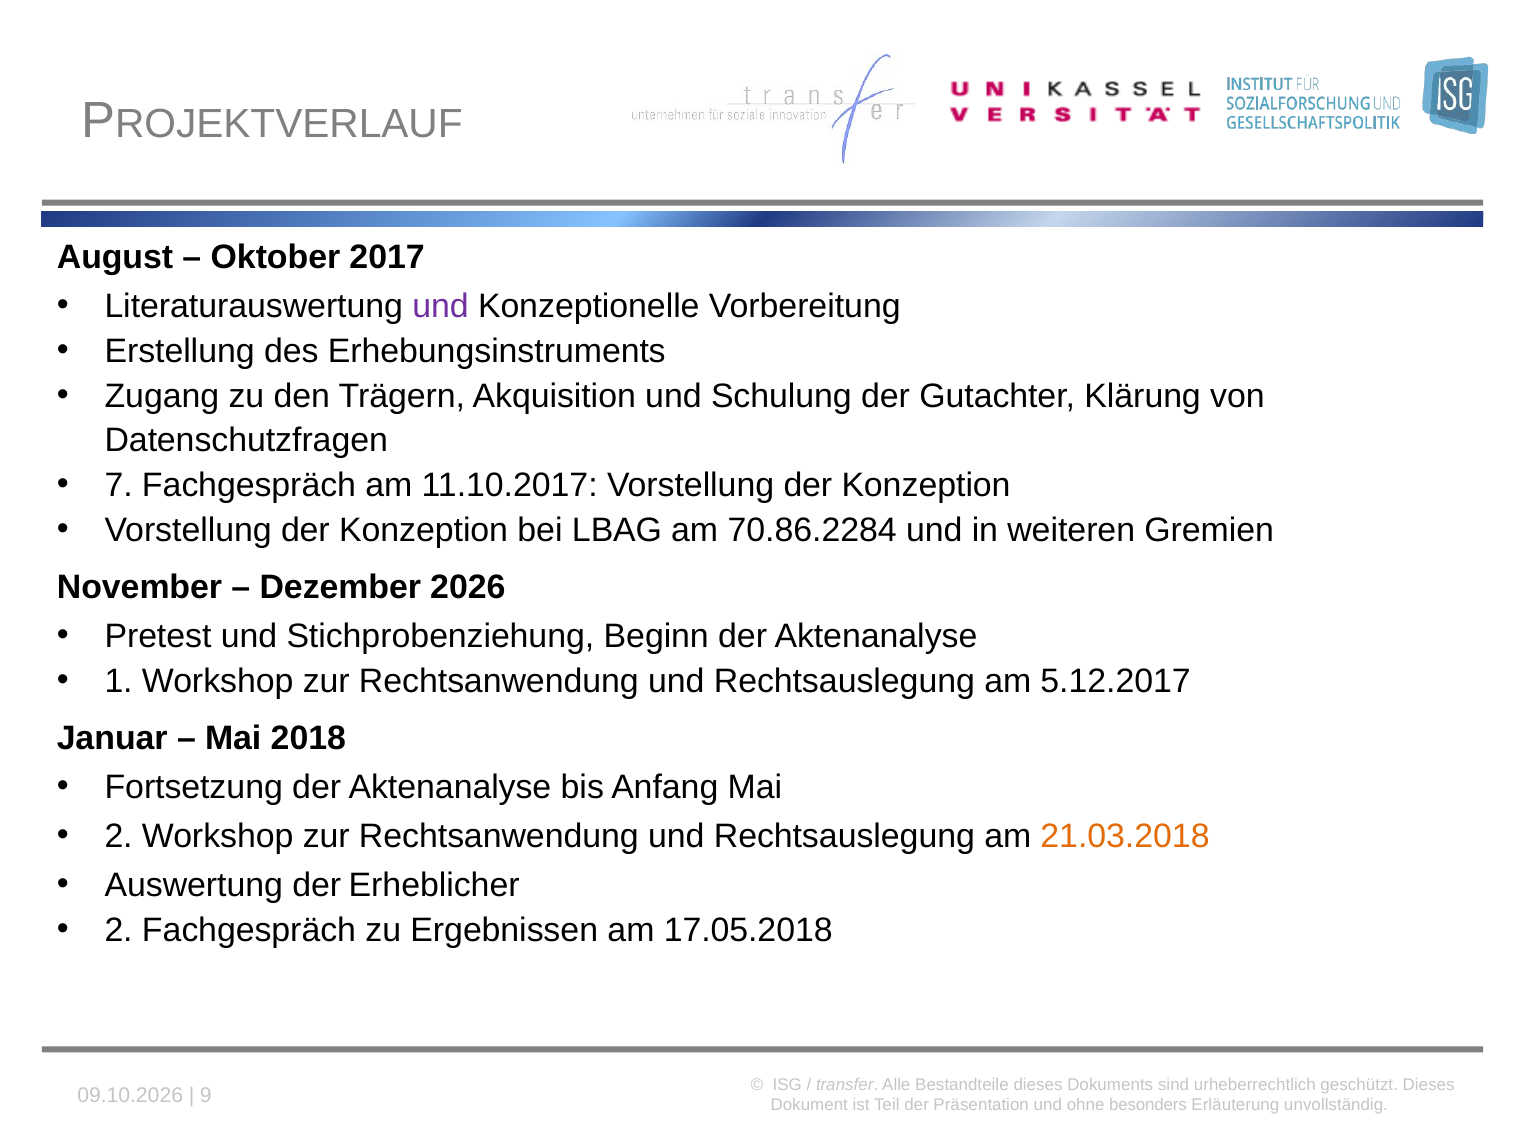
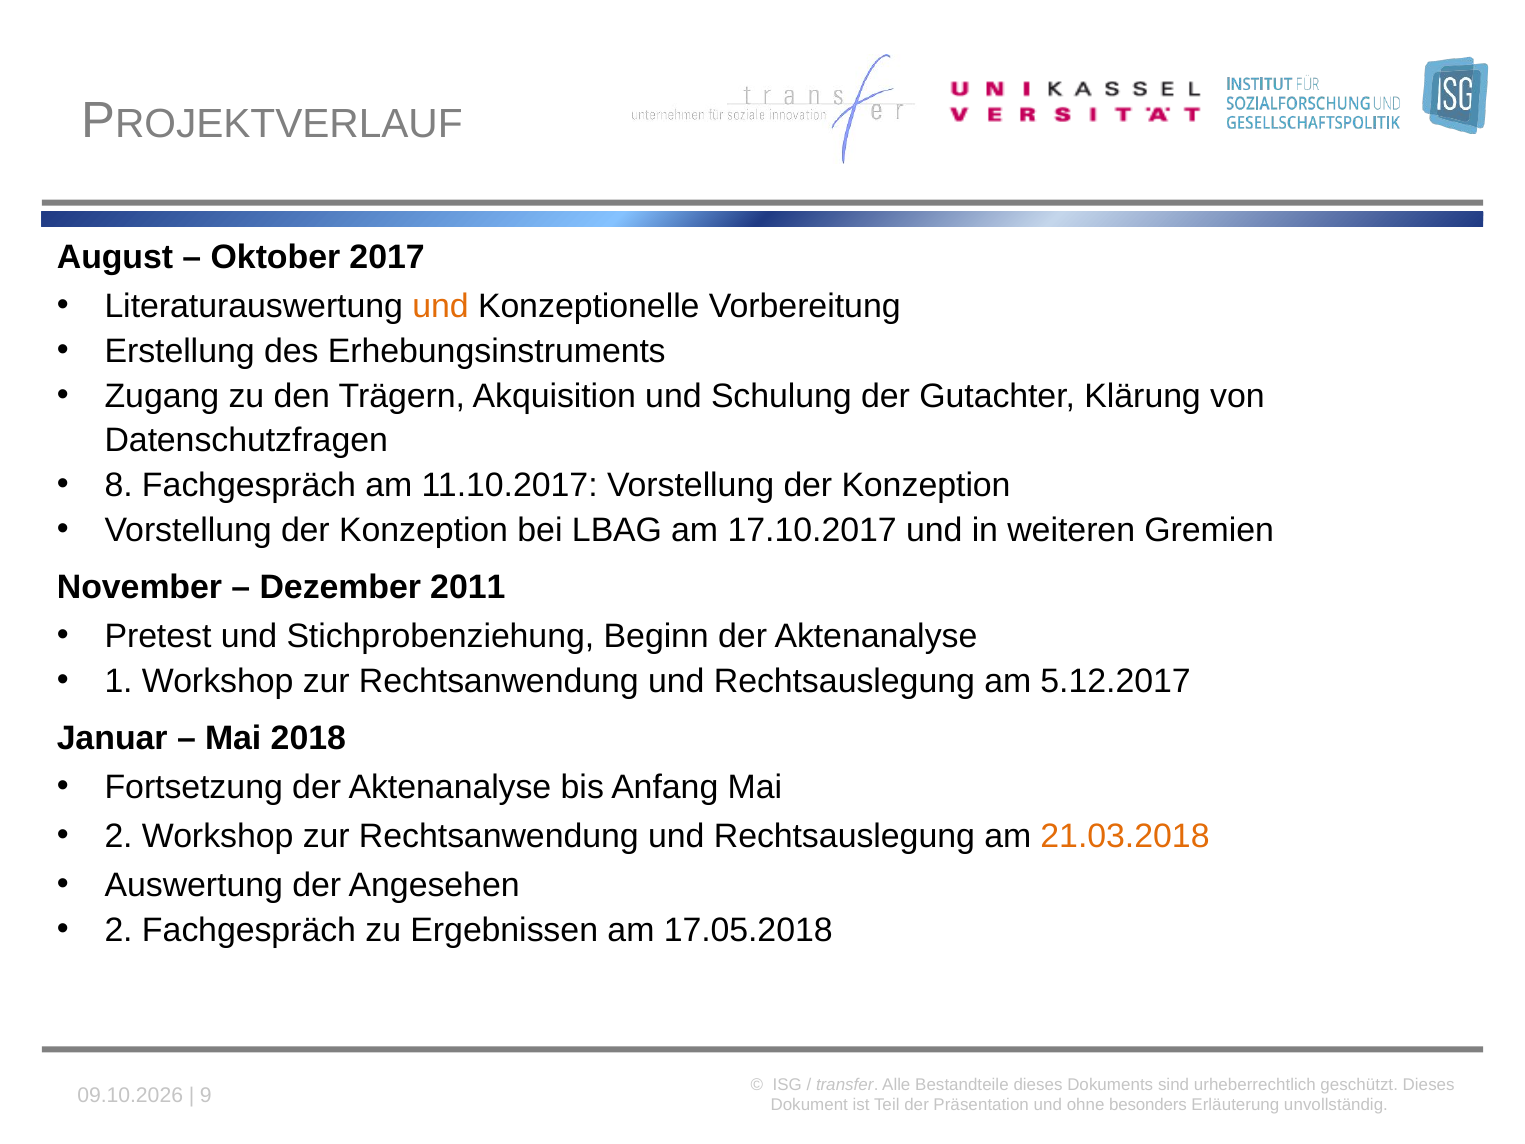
und at (441, 307) colour: purple -> orange
7: 7 -> 8
70.86.2284: 70.86.2284 -> 17.10.2017
2026: 2026 -> 2011
Erheblicher: Erheblicher -> Angesehen
